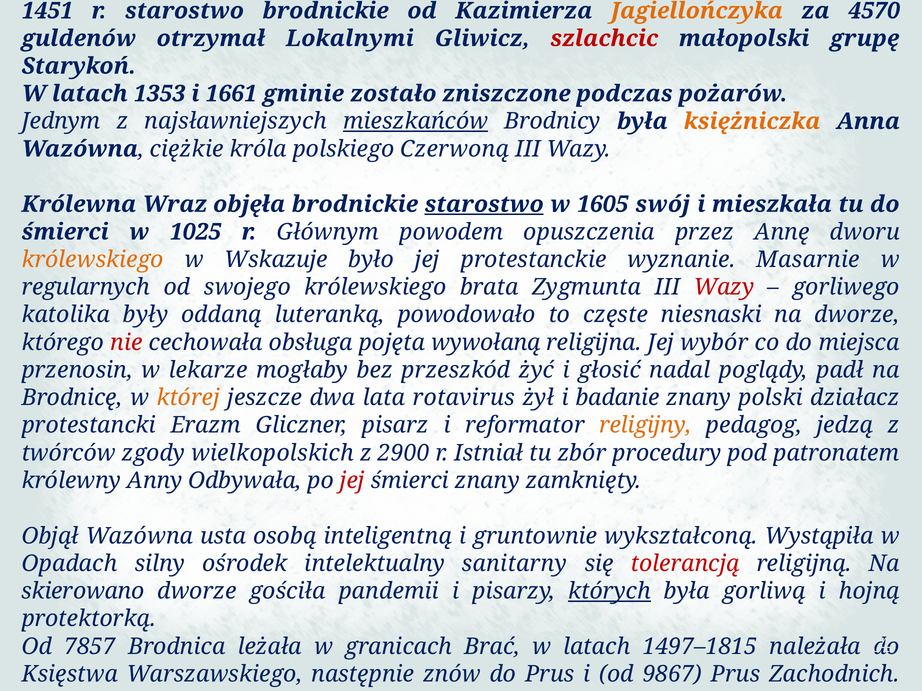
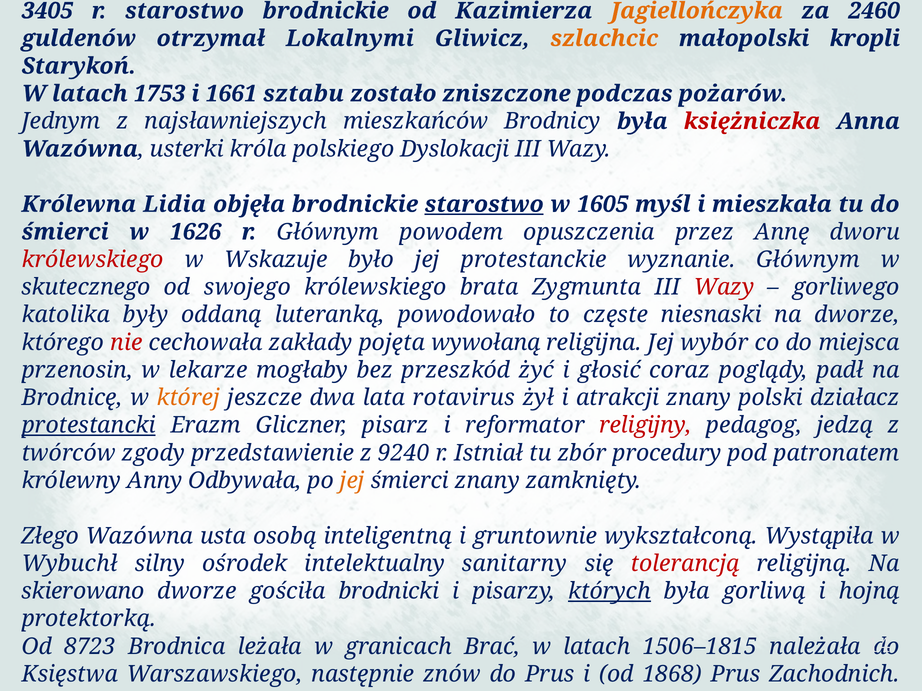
1451: 1451 -> 3405
4570: 4570 -> 2460
szlachcic colour: red -> orange
grupę: grupę -> kropli
1353: 1353 -> 1753
gminie: gminie -> sztabu
mieszkańców underline: present -> none
księżniczka colour: orange -> red
ciężkie: ciężkie -> usterki
Czerwoną: Czerwoną -> Dyslokacji
Królewna Wraz: Wraz -> Lidia
swój: swój -> myśl
1025: 1025 -> 1626
królewskiego at (93, 260) colour: orange -> red
wyznanie Masarnie: Masarnie -> Głównym
regularnych: regularnych -> skutecznego
obsługa: obsługa -> zakłady
nadal: nadal -> coraz
badanie: badanie -> atrakcji
protestancki underline: none -> present
religijny colour: orange -> red
wielkopolskich: wielkopolskich -> przedstawienie
2900: 2900 -> 9240
jej at (352, 481) colour: red -> orange
Objął: Objął -> Złego
Opadach: Opadach -> Wybuchł
pandemii: pandemii -> brodnicki
7857: 7857 -> 8723
1497–1815: 1497–1815 -> 1506–1815
9867: 9867 -> 1868
